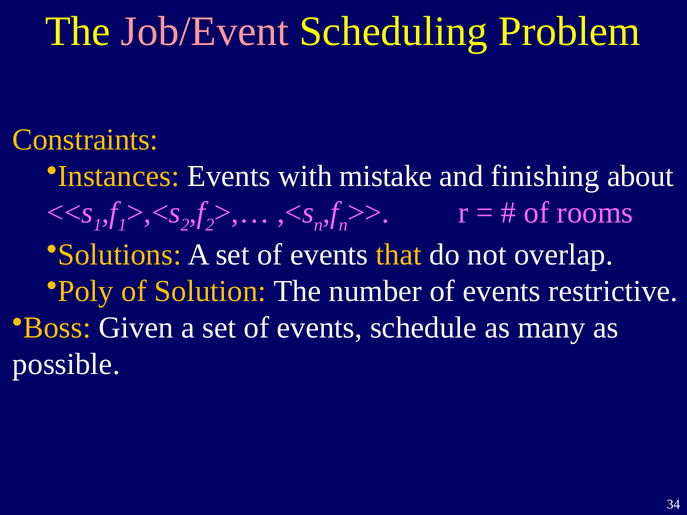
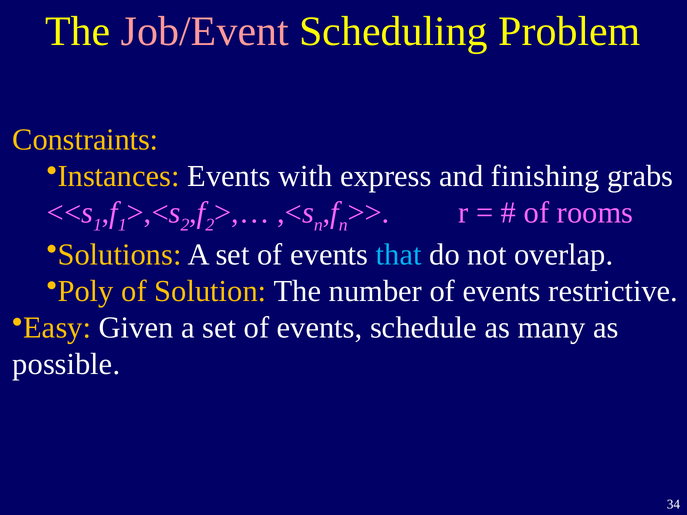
mistake: mistake -> express
about: about -> grabs
that colour: yellow -> light blue
Boss: Boss -> Easy
